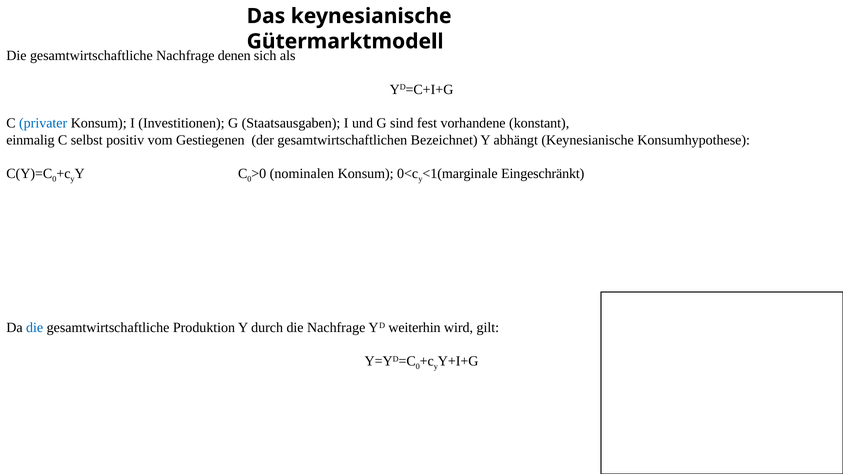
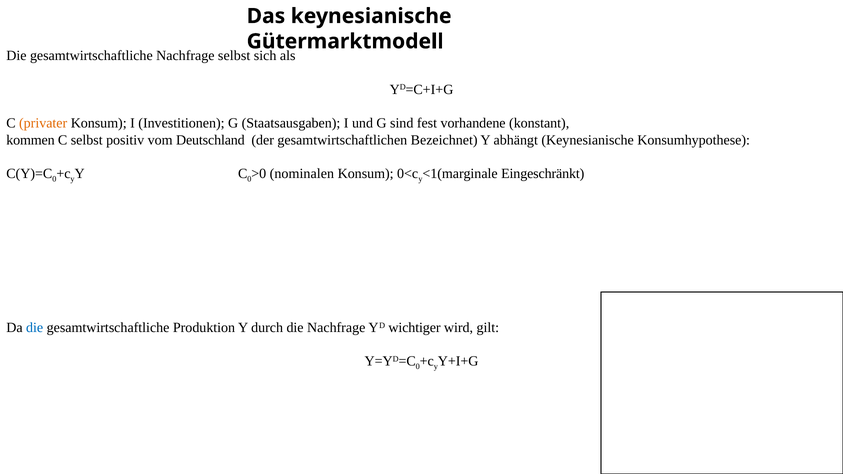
Nachfrage denen: denen -> selbst
privater colour: blue -> orange
einmalig: einmalig -> kommen
Gestiegenen: Gestiegenen -> Deutschland
weiterhin: weiterhin -> wichtiger
